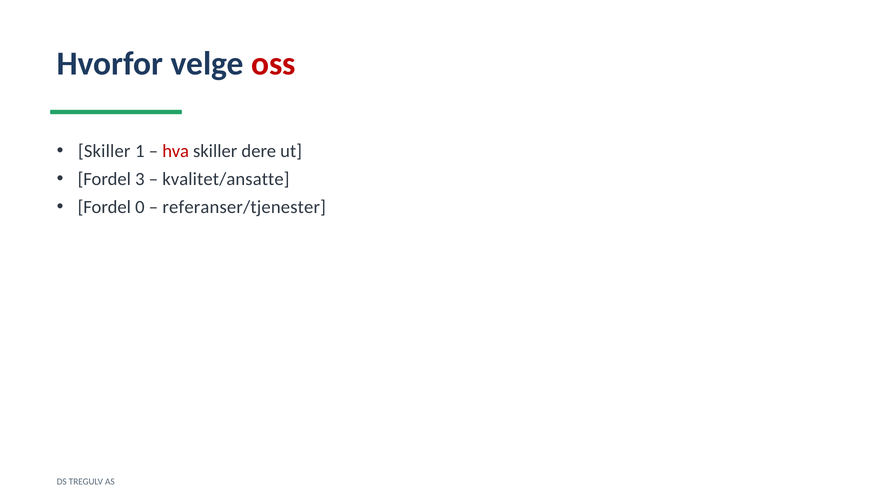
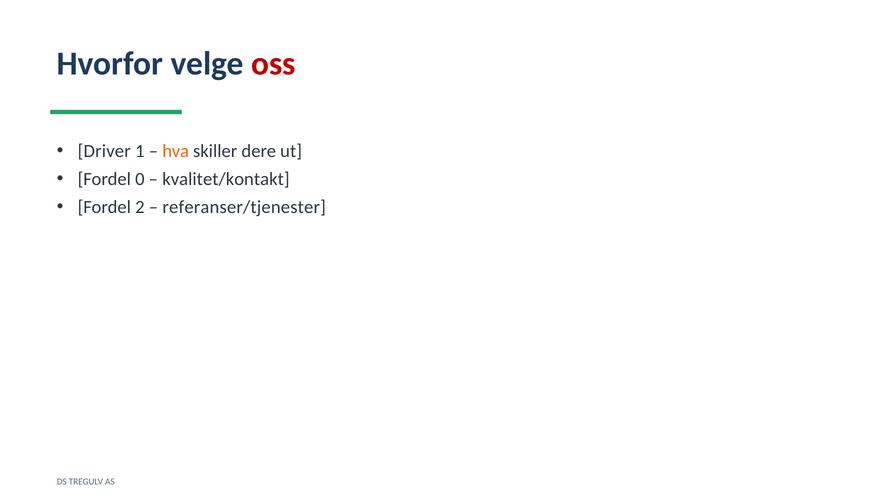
Skiller at (104, 151): Skiller -> Driver
hva colour: red -> orange
3: 3 -> 0
kvalitet/ansatte: kvalitet/ansatte -> kvalitet/kontakt
0: 0 -> 2
